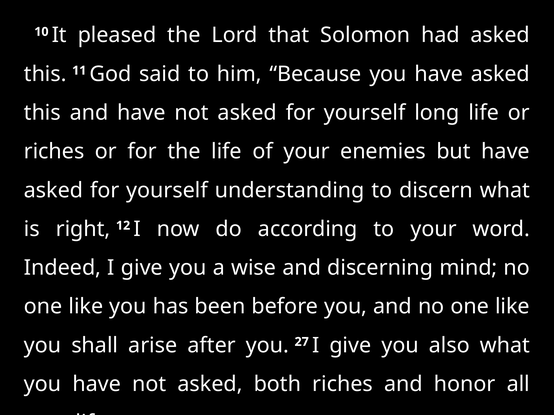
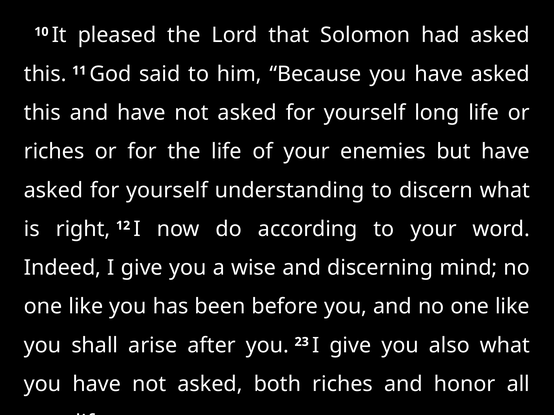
27: 27 -> 23
